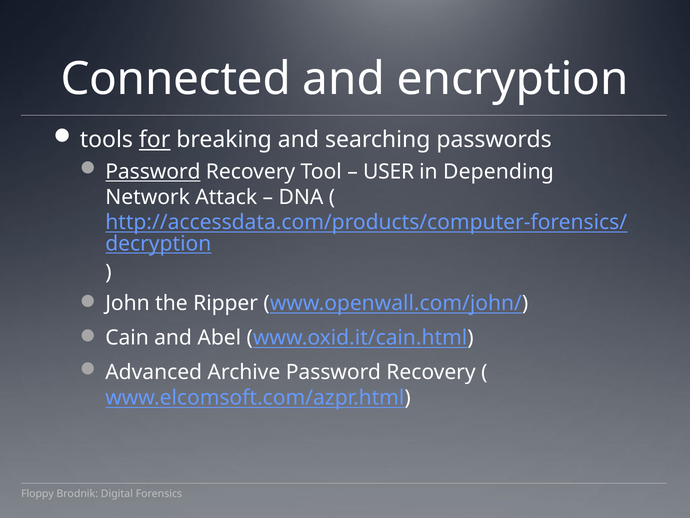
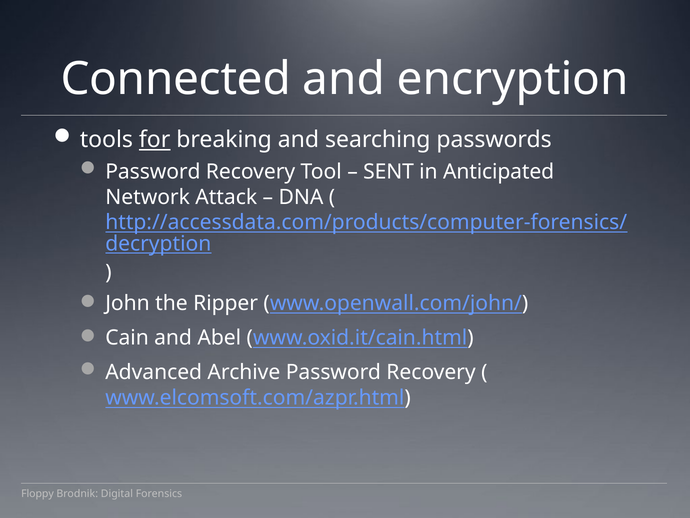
Password at (153, 172) underline: present -> none
USER: USER -> SENT
Depending: Depending -> Anticipated
